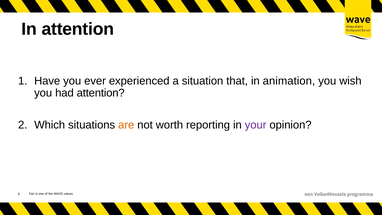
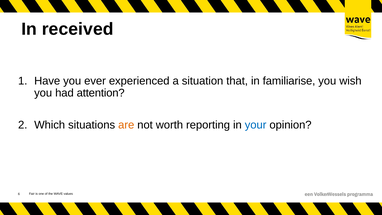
In attention: attention -> received
animation: animation -> familiarise
your colour: purple -> blue
